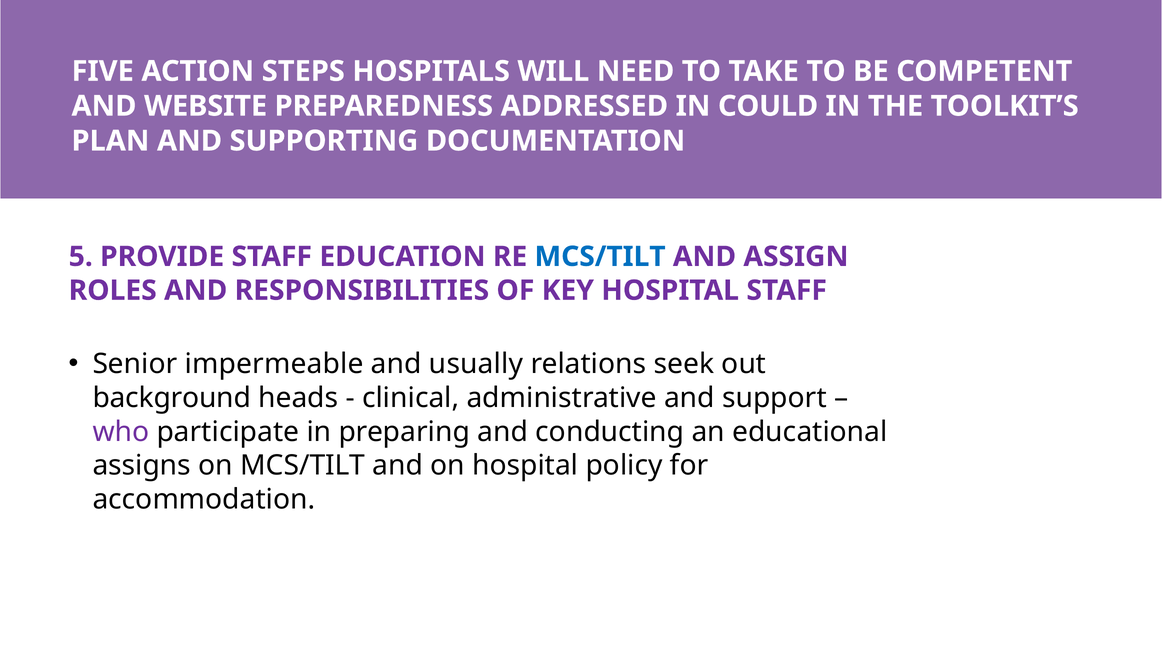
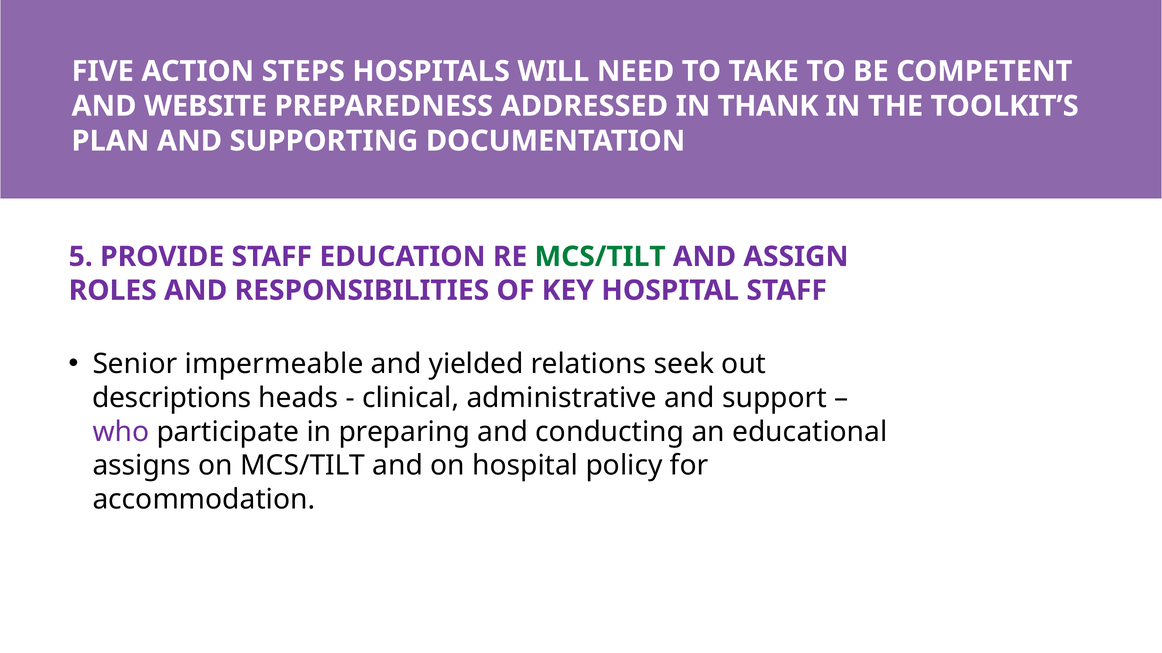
COULD: COULD -> THANK
MCS/TILT at (600, 257) colour: blue -> green
usually: usually -> yielded
background: background -> descriptions
